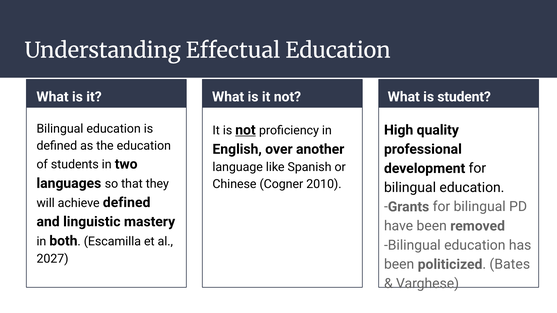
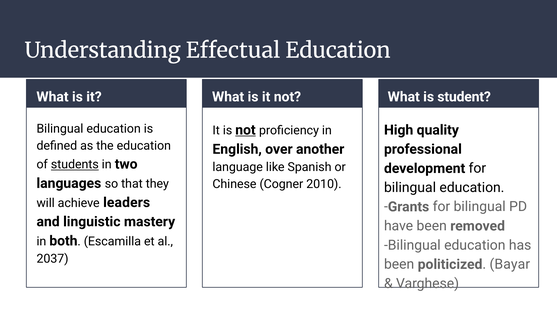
students underline: none -> present
achieve defined: defined -> leaders
2027: 2027 -> 2037
Bates: Bates -> Bayar
